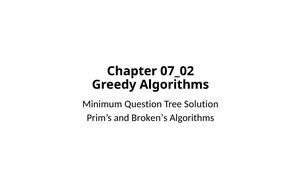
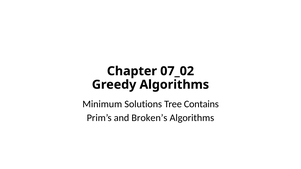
Question: Question -> Solutions
Solution: Solution -> Contains
